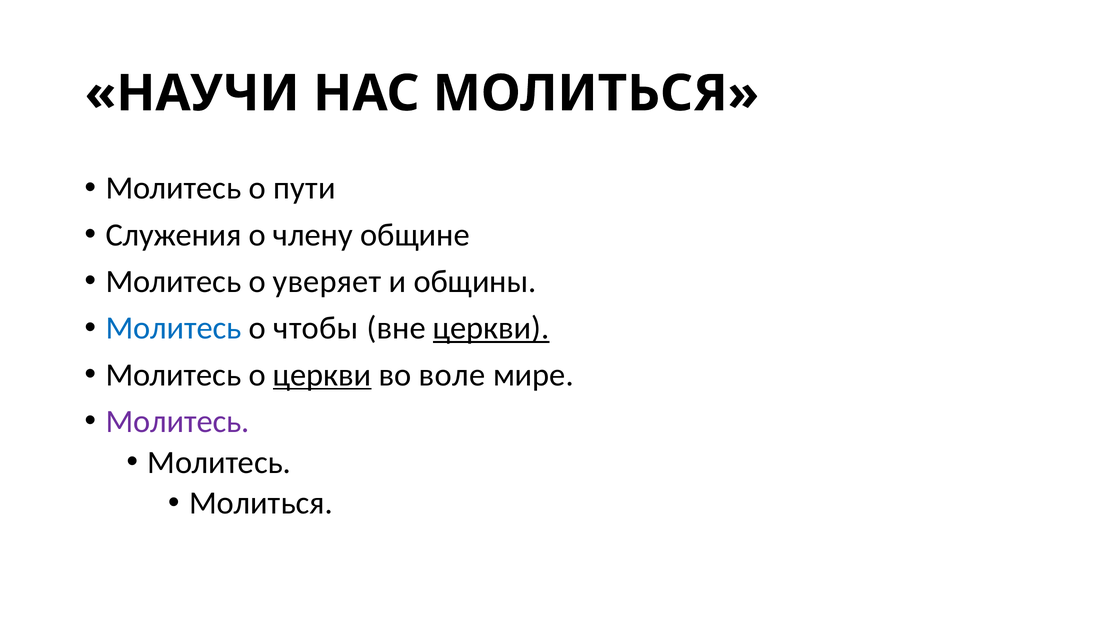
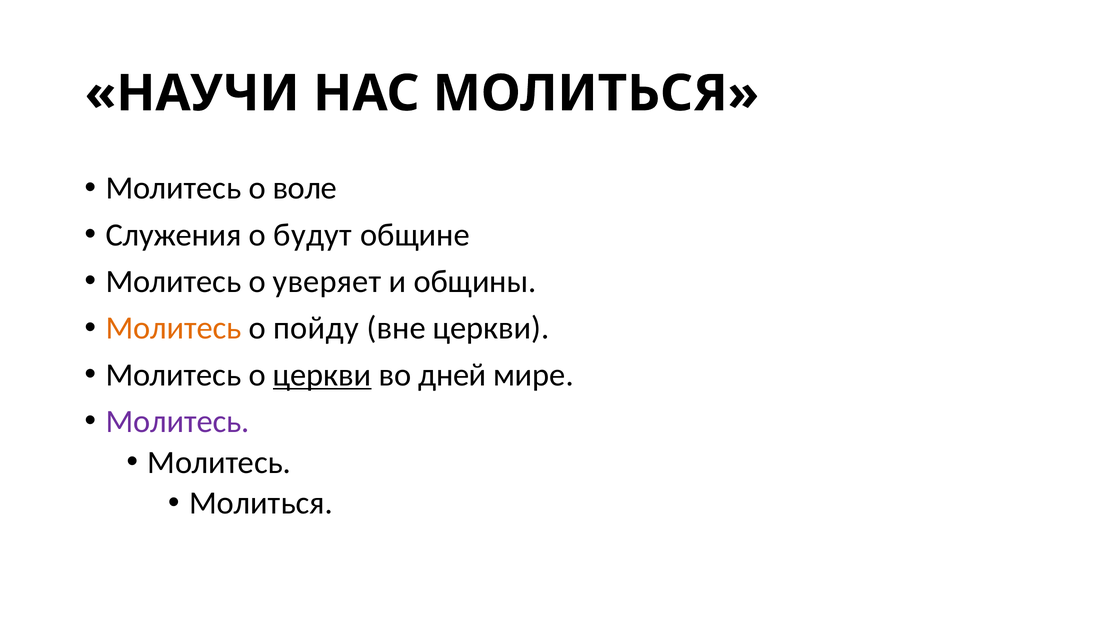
пути: пути -> воле
члену: члену -> будут
Молитесь at (174, 328) colour: blue -> orange
чтобы: чтобы -> пойду
церкви at (491, 328) underline: present -> none
воле: воле -> дней
